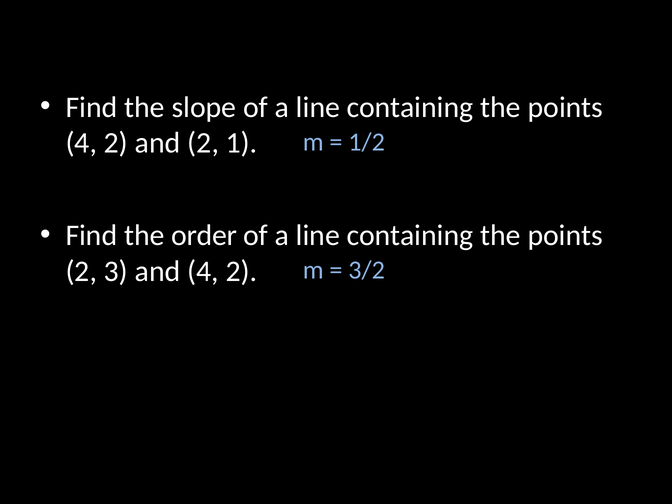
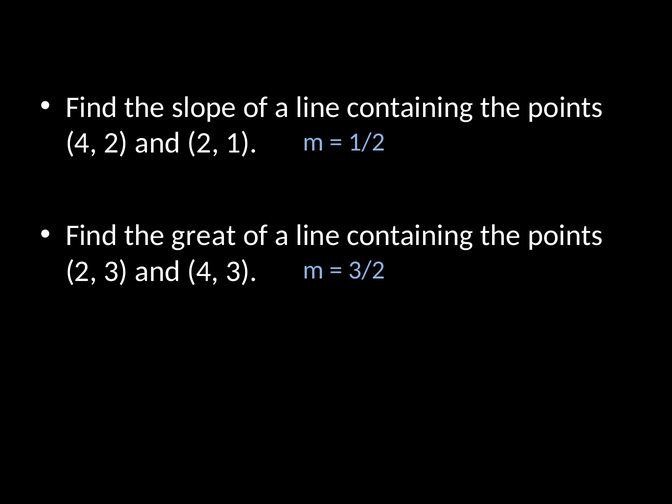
order: order -> great
and 4 2: 2 -> 3
